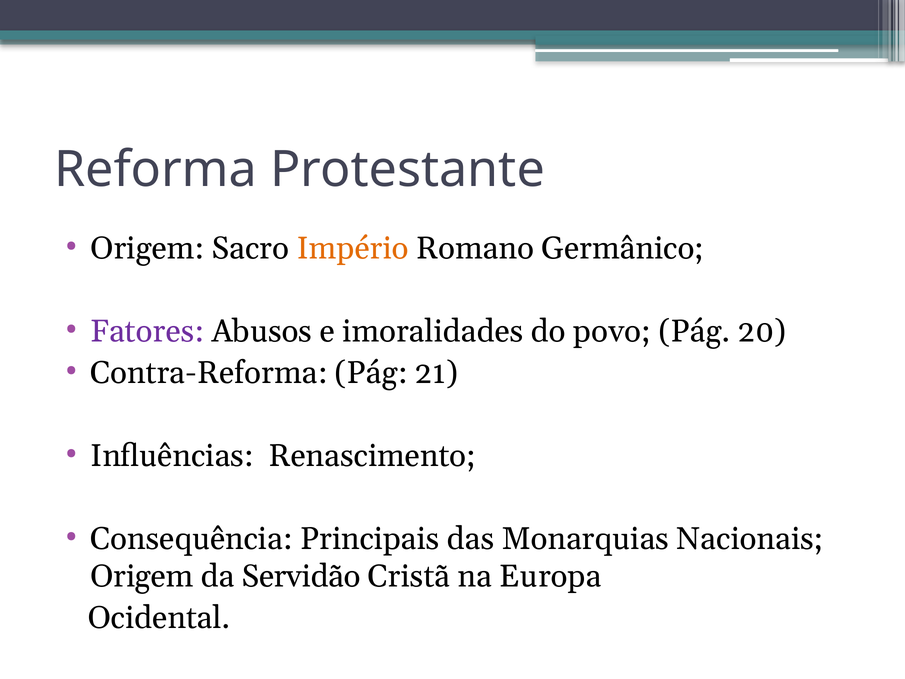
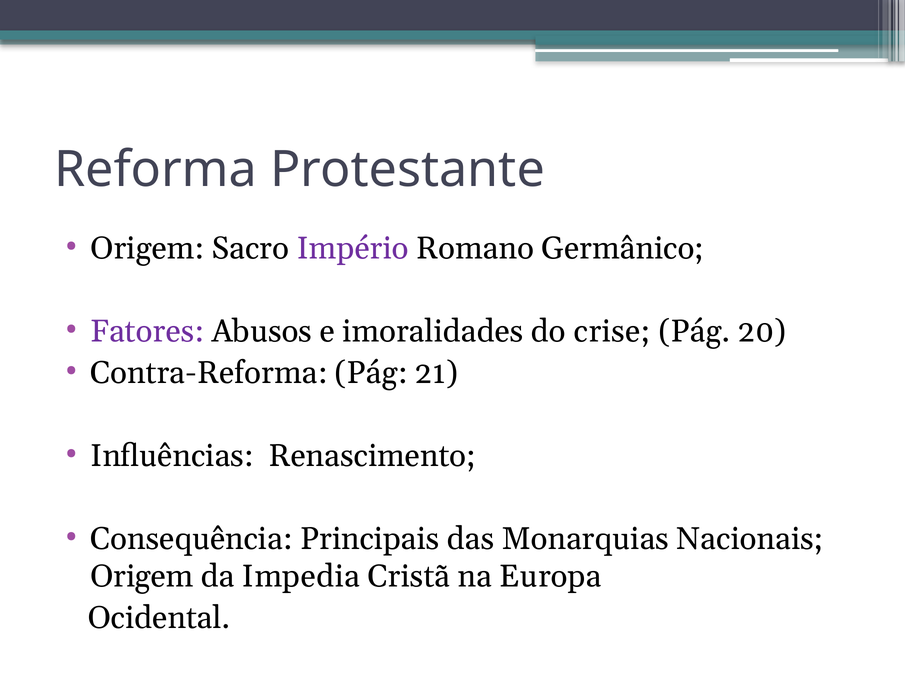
Império colour: orange -> purple
povo: povo -> crise
Servidão: Servidão -> Impedia
